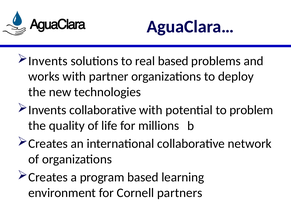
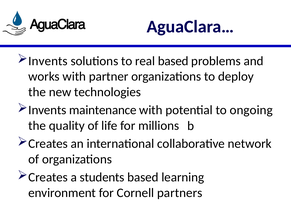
Invents collaborative: collaborative -> maintenance
problem: problem -> ongoing
program: program -> students
